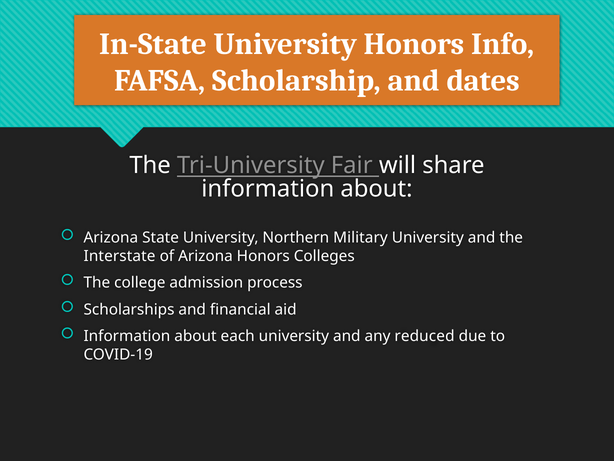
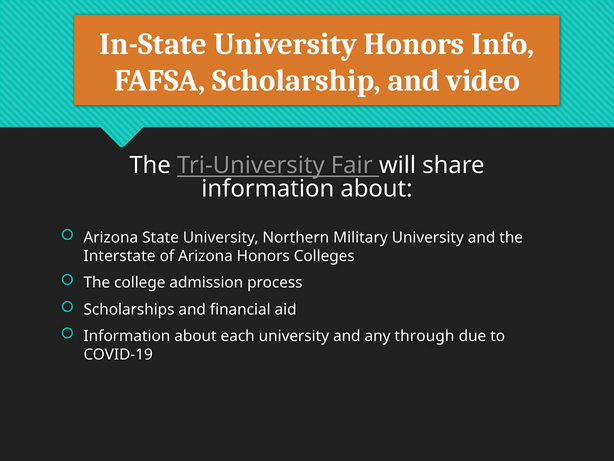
dates: dates -> video
reduced: reduced -> through
